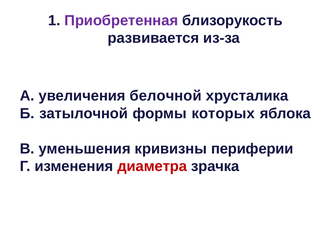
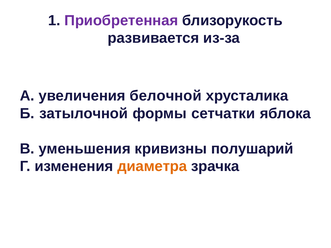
которых: которых -> сетчатки
периферии: периферии -> полушарий
диаметра colour: red -> orange
